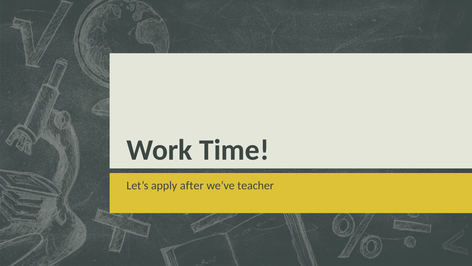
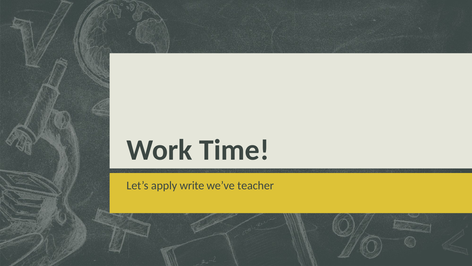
after: after -> write
